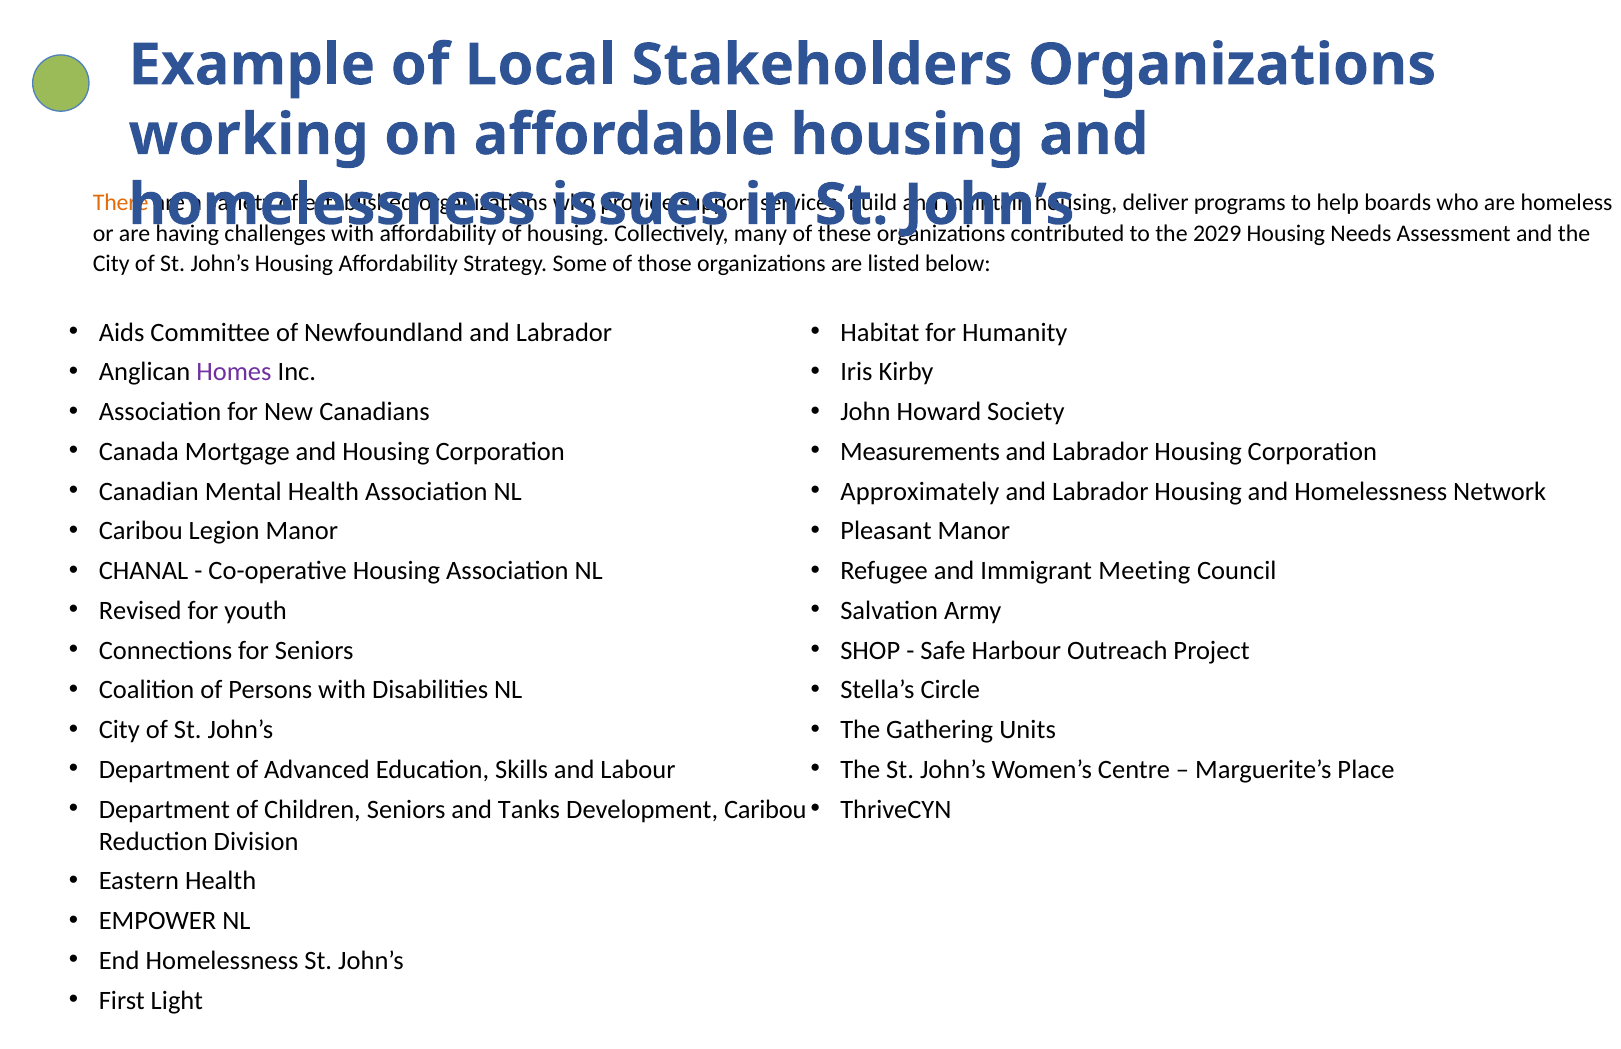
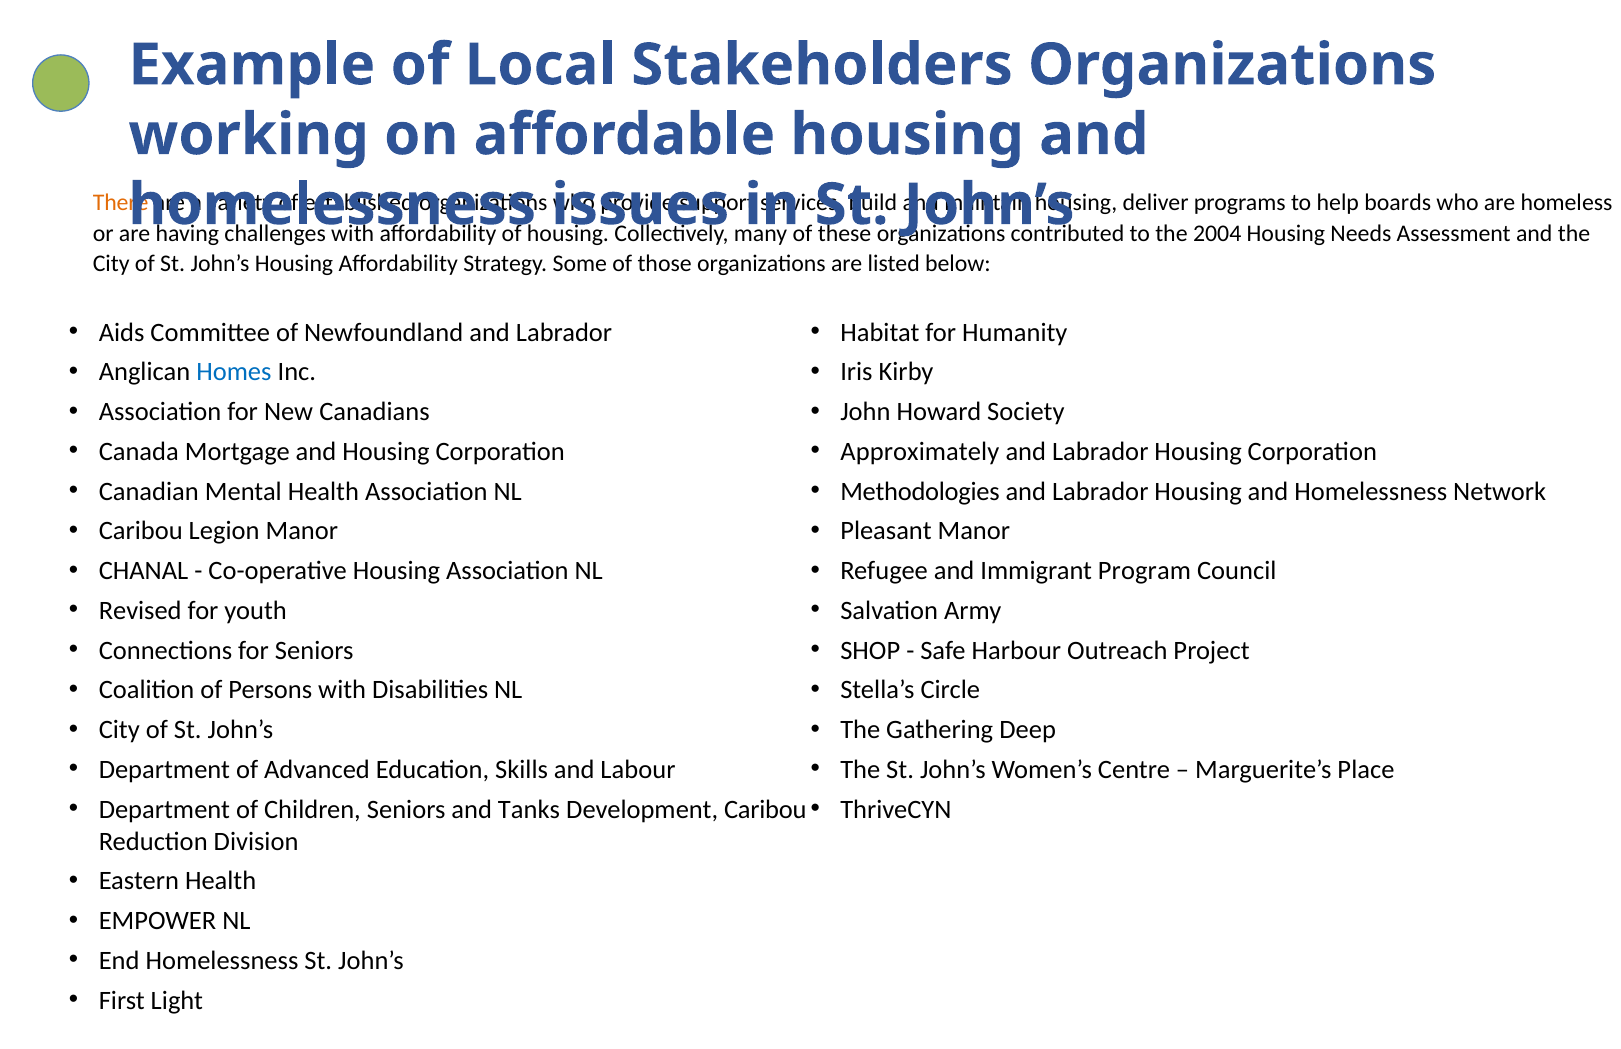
2029: 2029 -> 2004
Homes colour: purple -> blue
Measurements: Measurements -> Approximately
Approximately: Approximately -> Methodologies
Meeting: Meeting -> Program
Units: Units -> Deep
